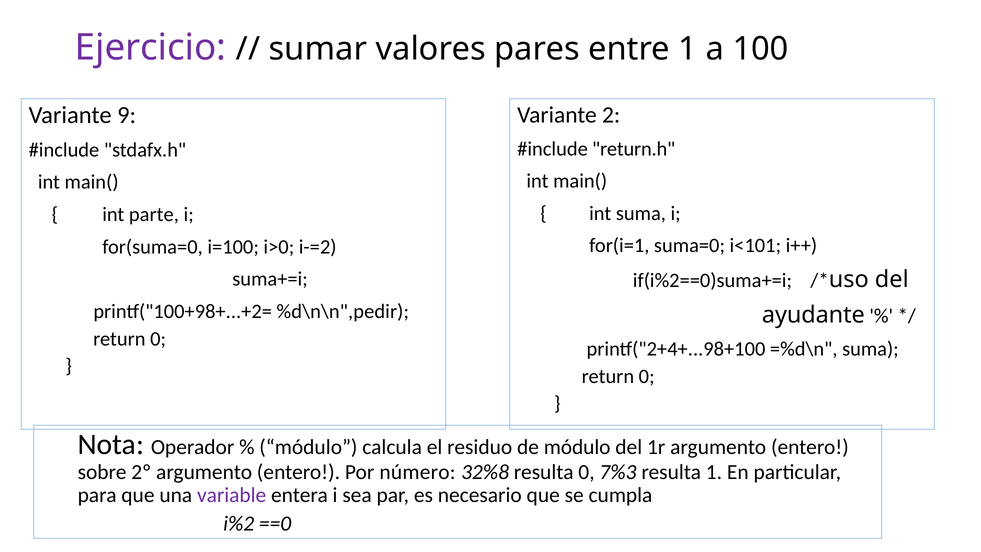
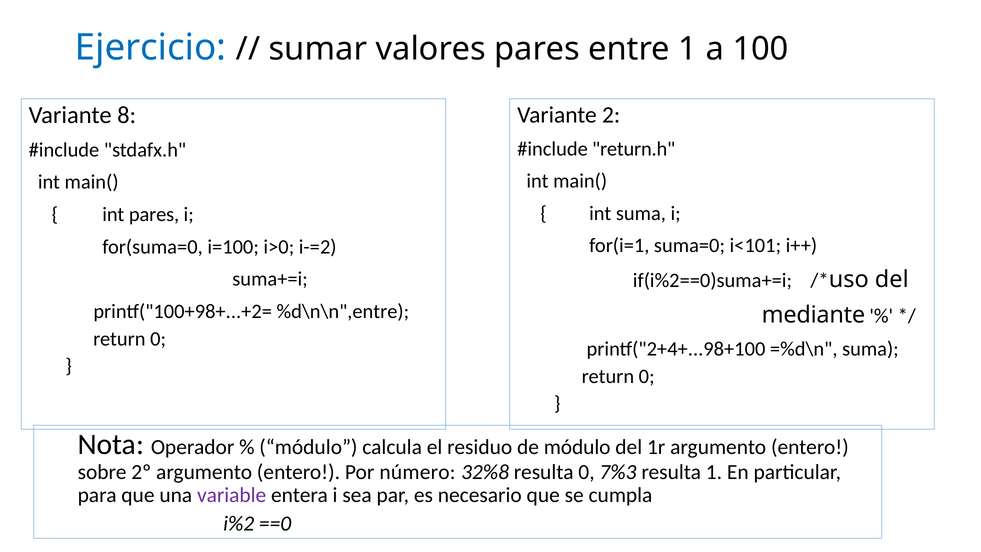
Ejercicio colour: purple -> blue
9: 9 -> 8
int parte: parte -> pares
%d\n\n",pedir: %d\n\n",pedir -> %d\n\n",entre
ayudante: ayudante -> mediante
